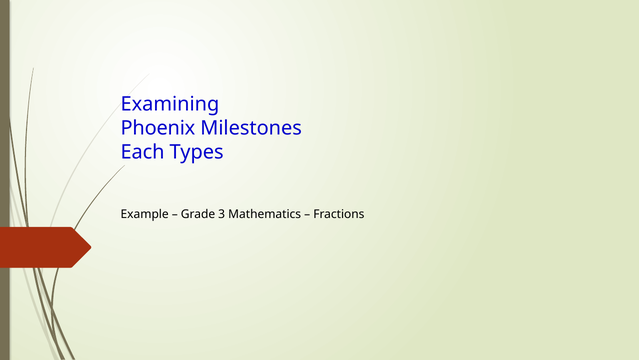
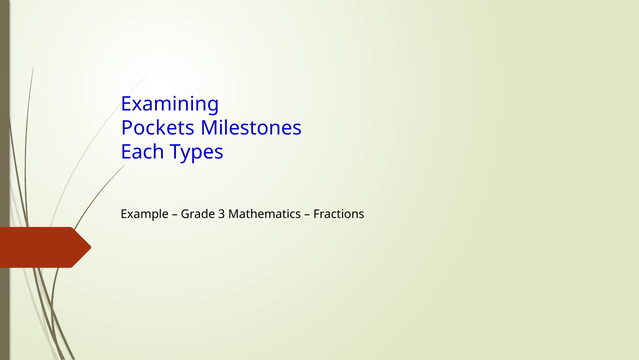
Phoenix: Phoenix -> Pockets
